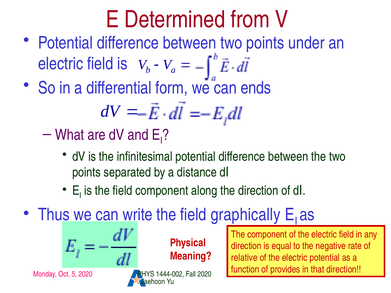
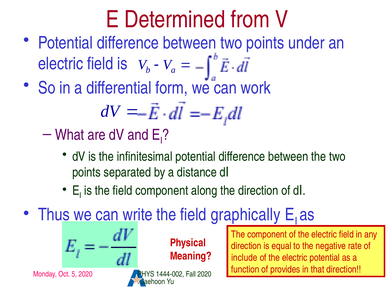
ends: ends -> work
relative: relative -> include
